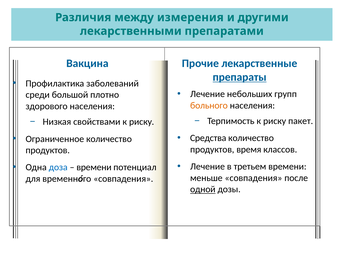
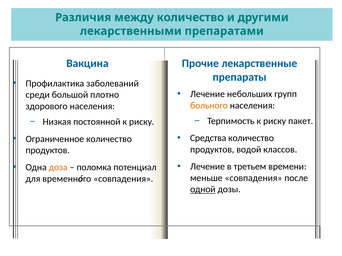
между измерения: измерения -> количество
препараты underline: present -> none
свойствами: свойствами -> постоянной
время: время -> водой
доза colour: blue -> orange
времени at (94, 168): времени -> поломка
